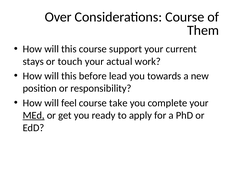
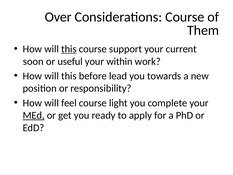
this at (69, 49) underline: none -> present
stays: stays -> soon
touch: touch -> useful
actual: actual -> within
take: take -> light
